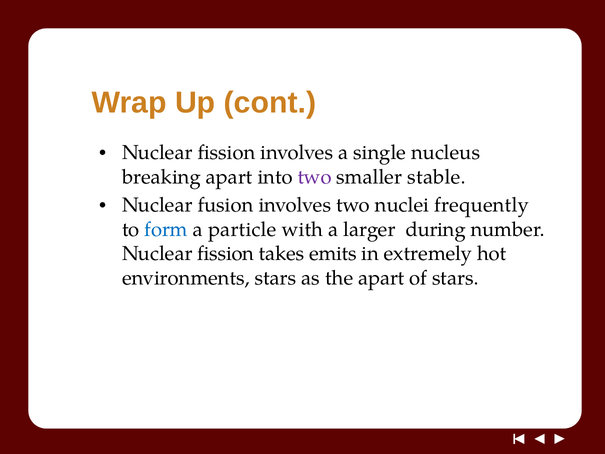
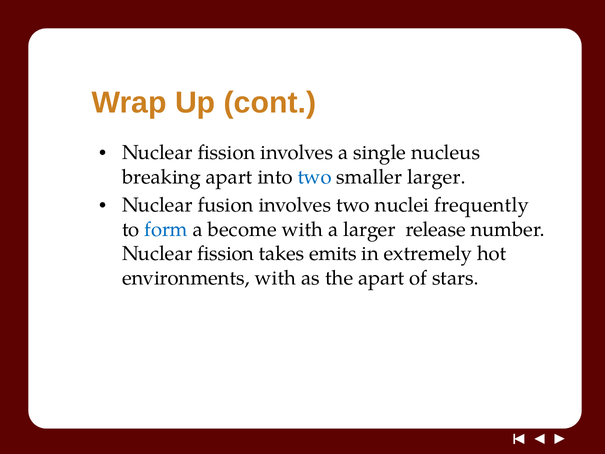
two at (315, 177) colour: purple -> blue
smaller stable: stable -> larger
particle: particle -> become
during: during -> release
environments stars: stars -> with
